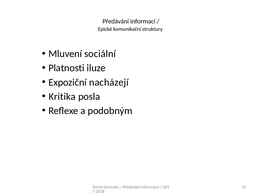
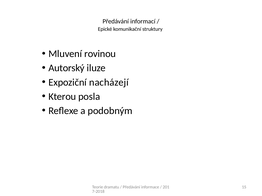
sociální: sociální -> rovinou
Platnosti: Platnosti -> Autorský
Kritika: Kritika -> Kterou
